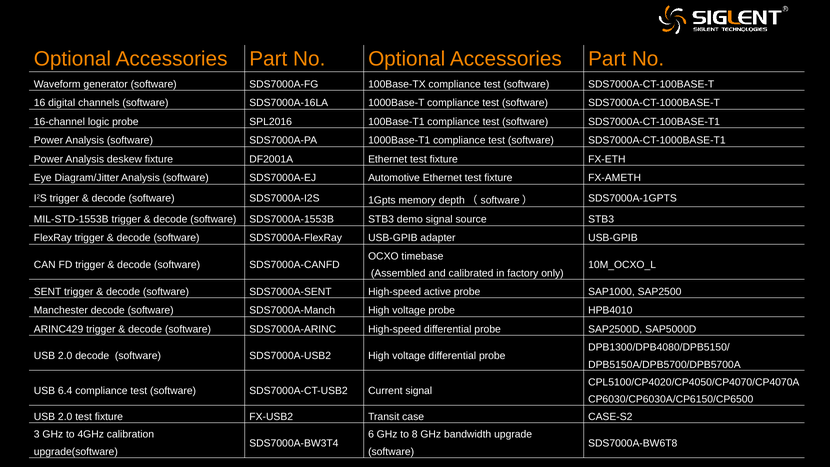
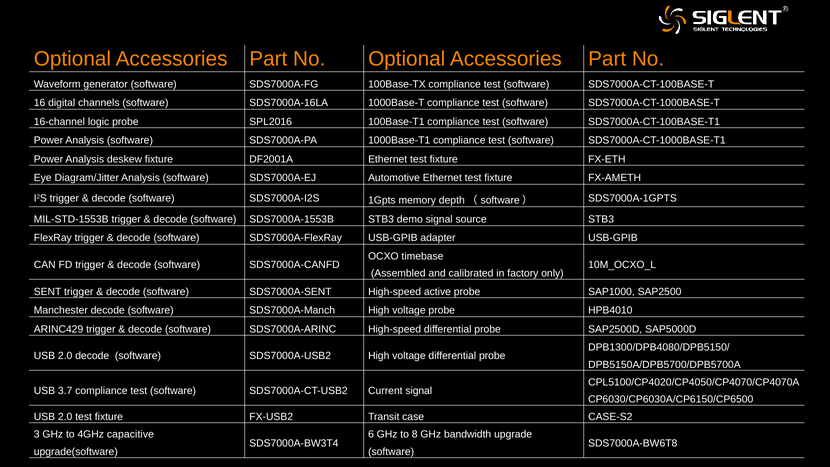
6.4: 6.4 -> 3.7
calibration: calibration -> capacitive
